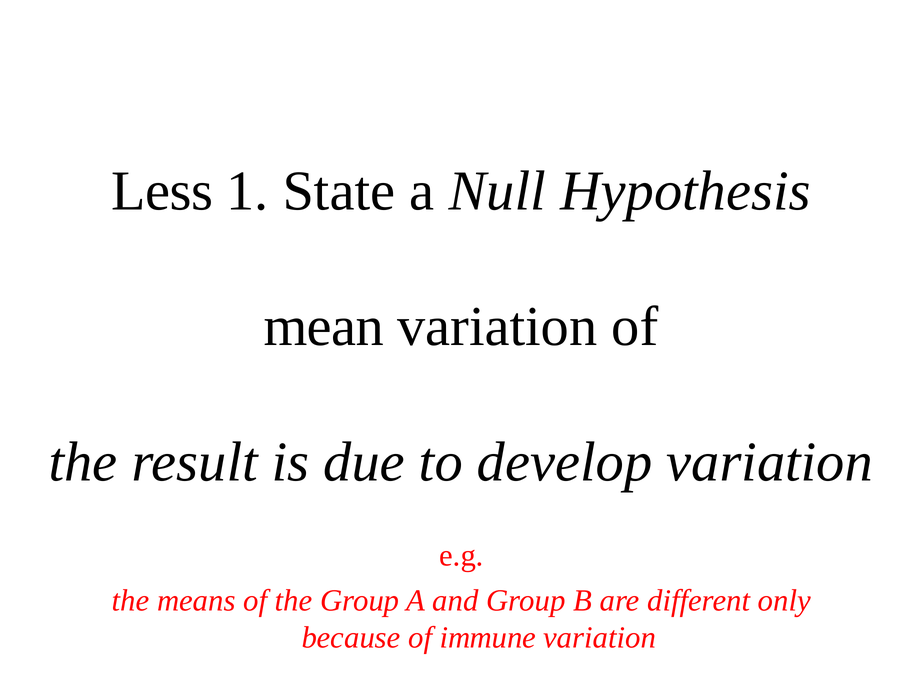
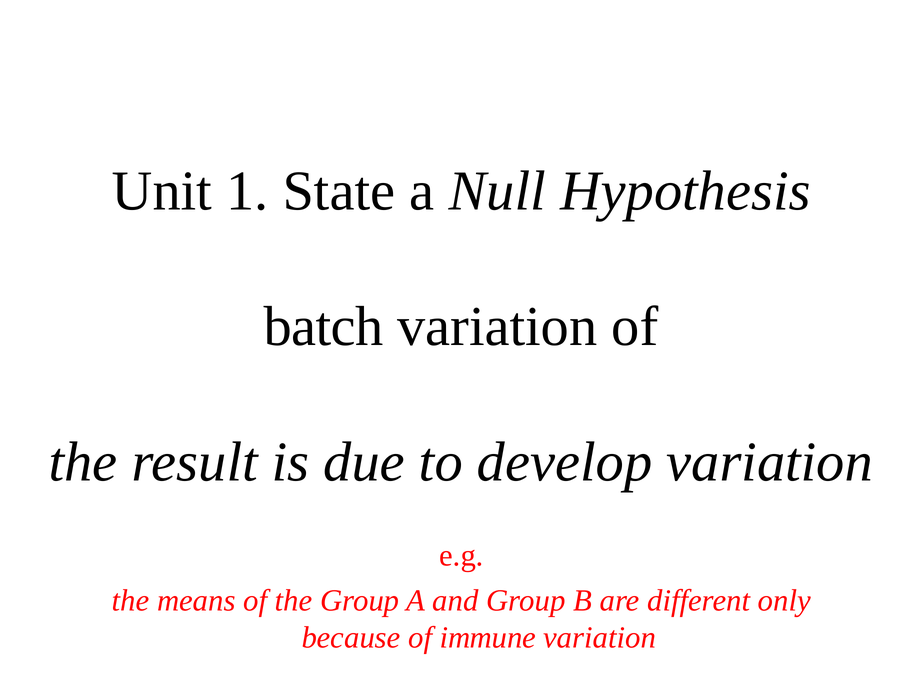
Less: Less -> Unit
mean: mean -> batch
